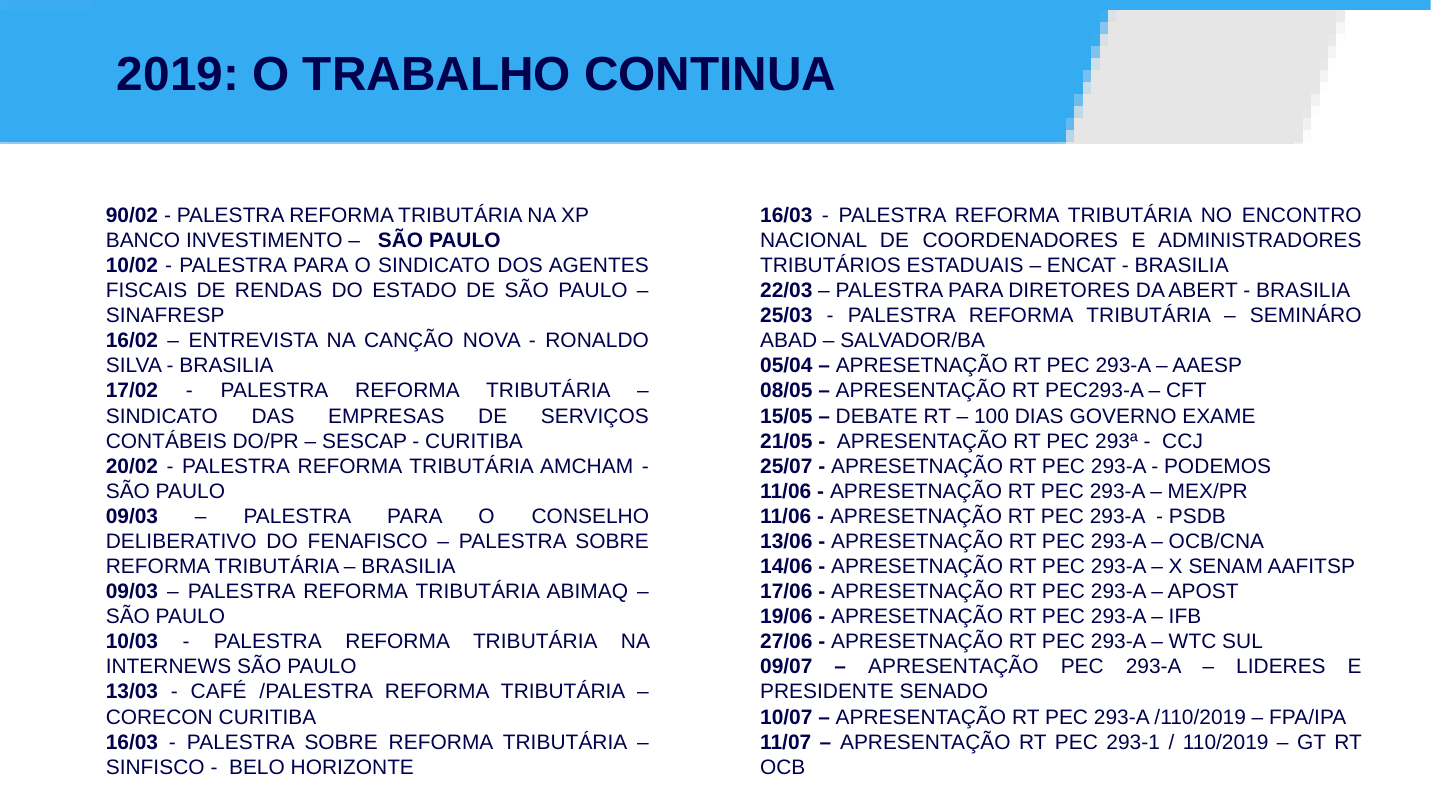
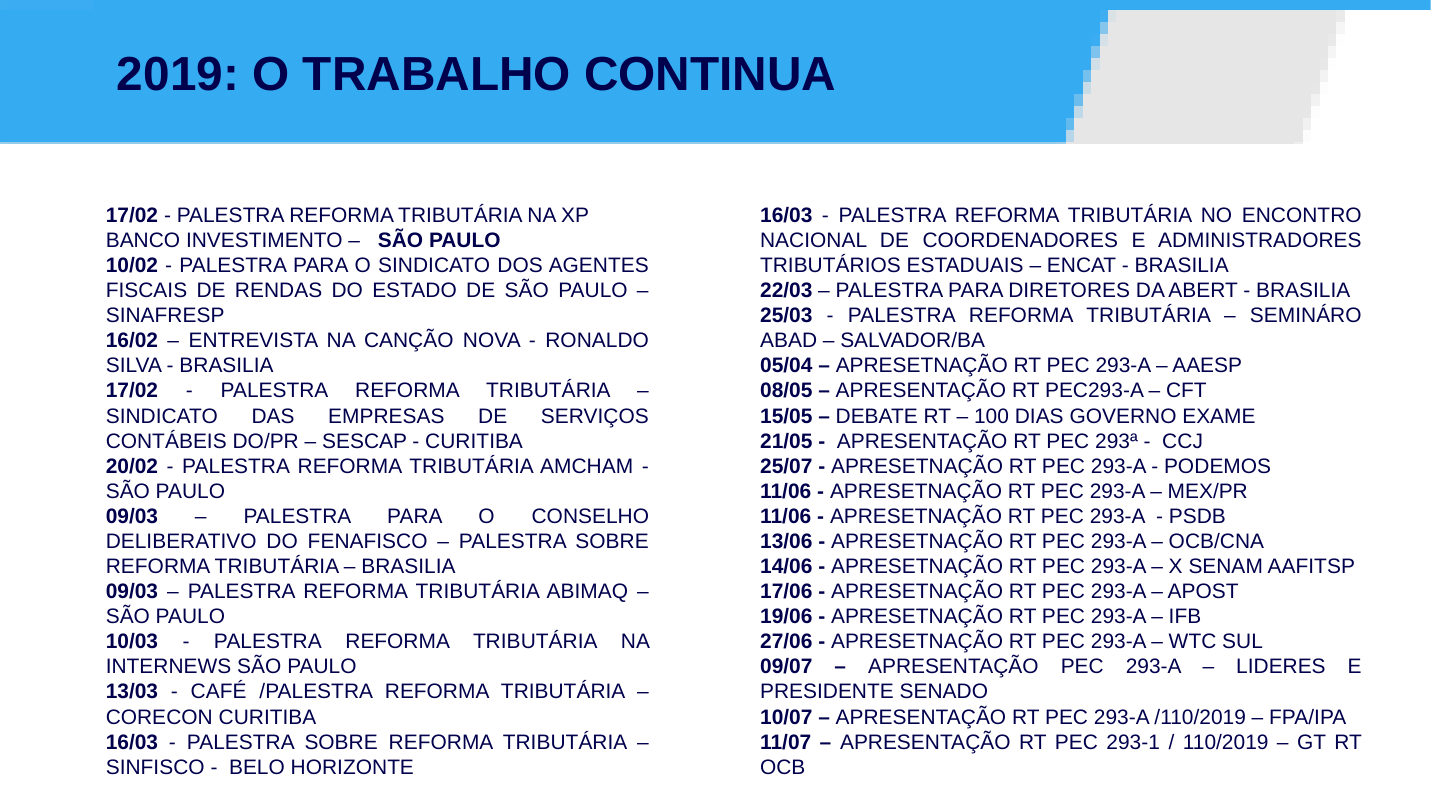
90/02 at (132, 215): 90/02 -> 17/02
